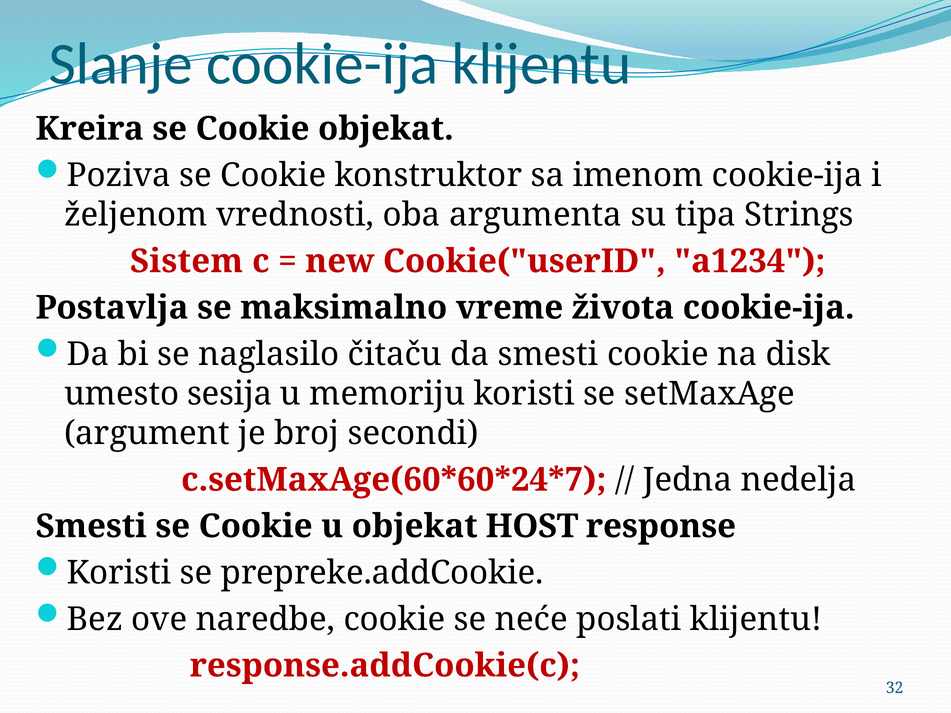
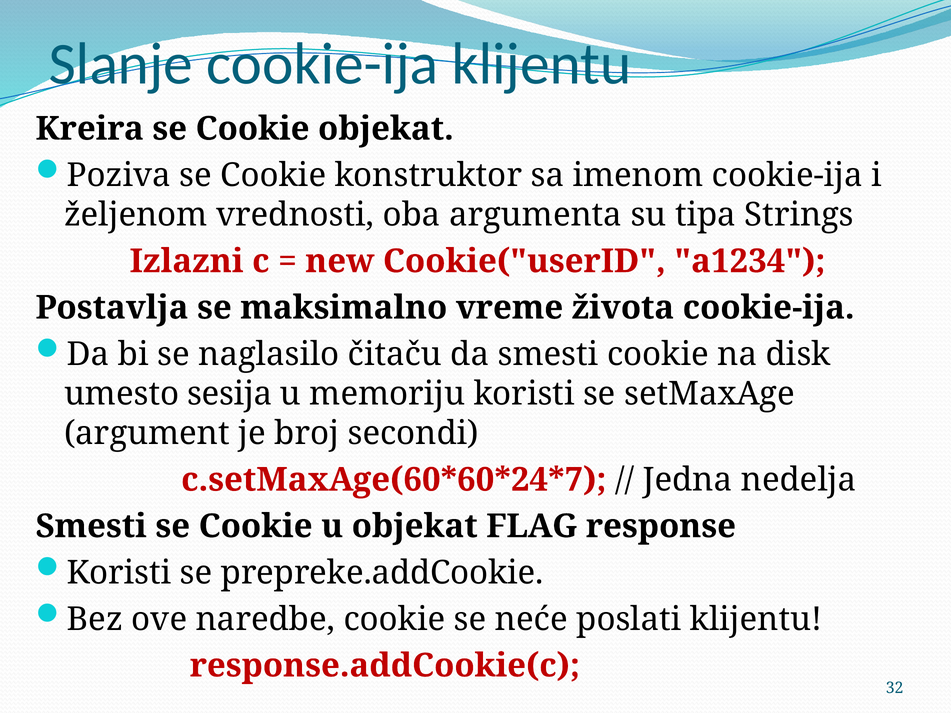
Sistem: Sistem -> Izlazni
HOST: HOST -> FLAG
